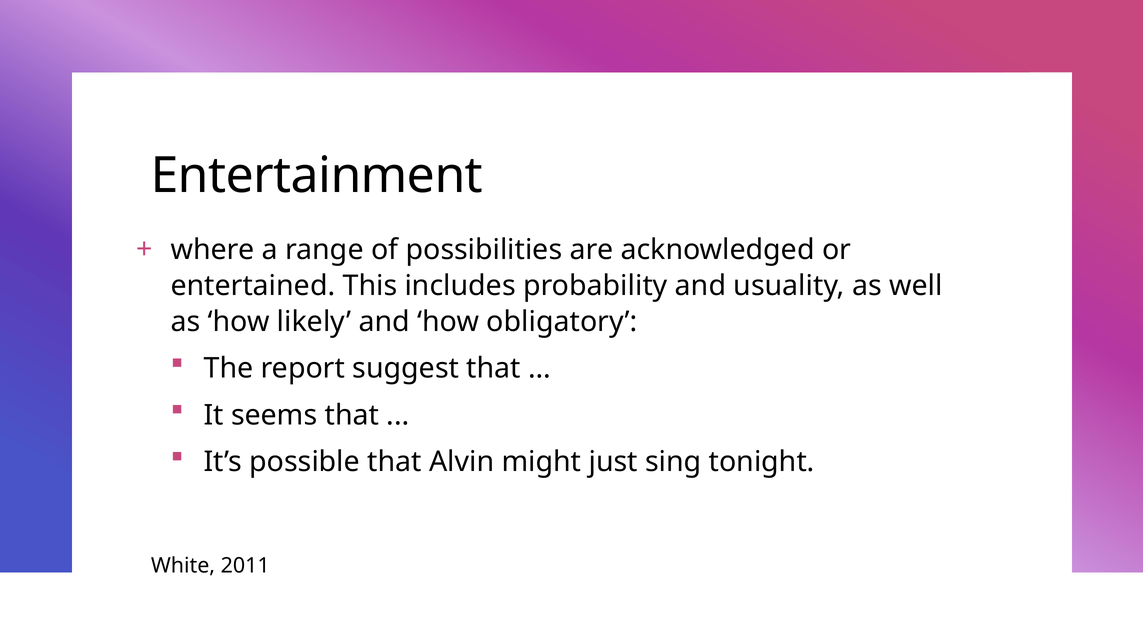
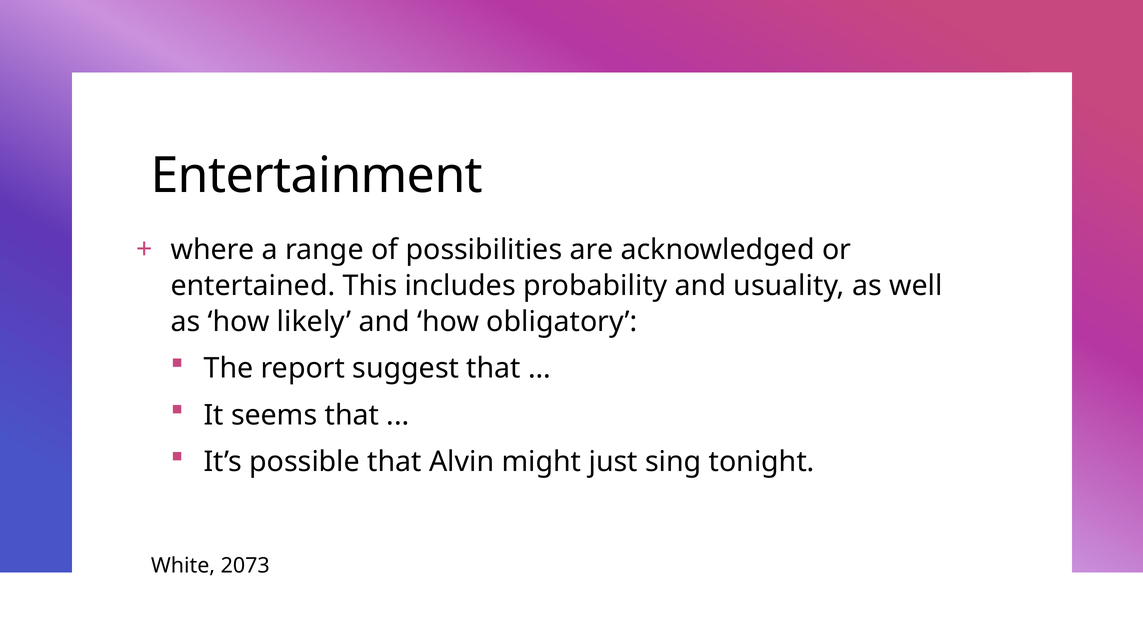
2011: 2011 -> 2073
